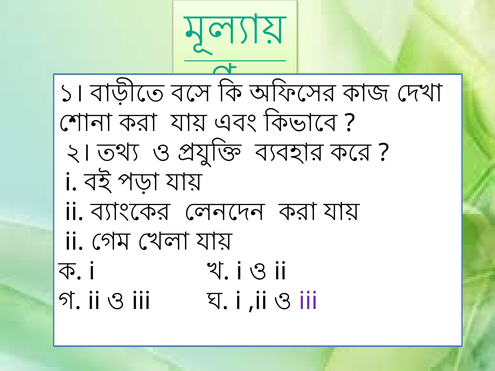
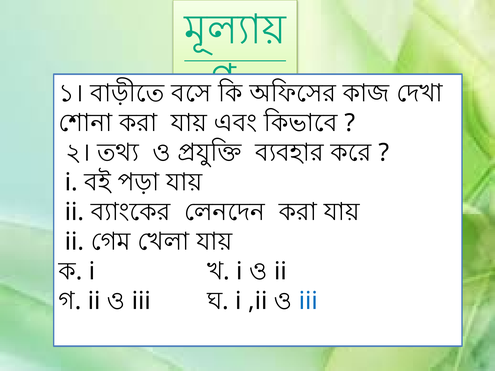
iii at (308, 301) colour: purple -> blue
